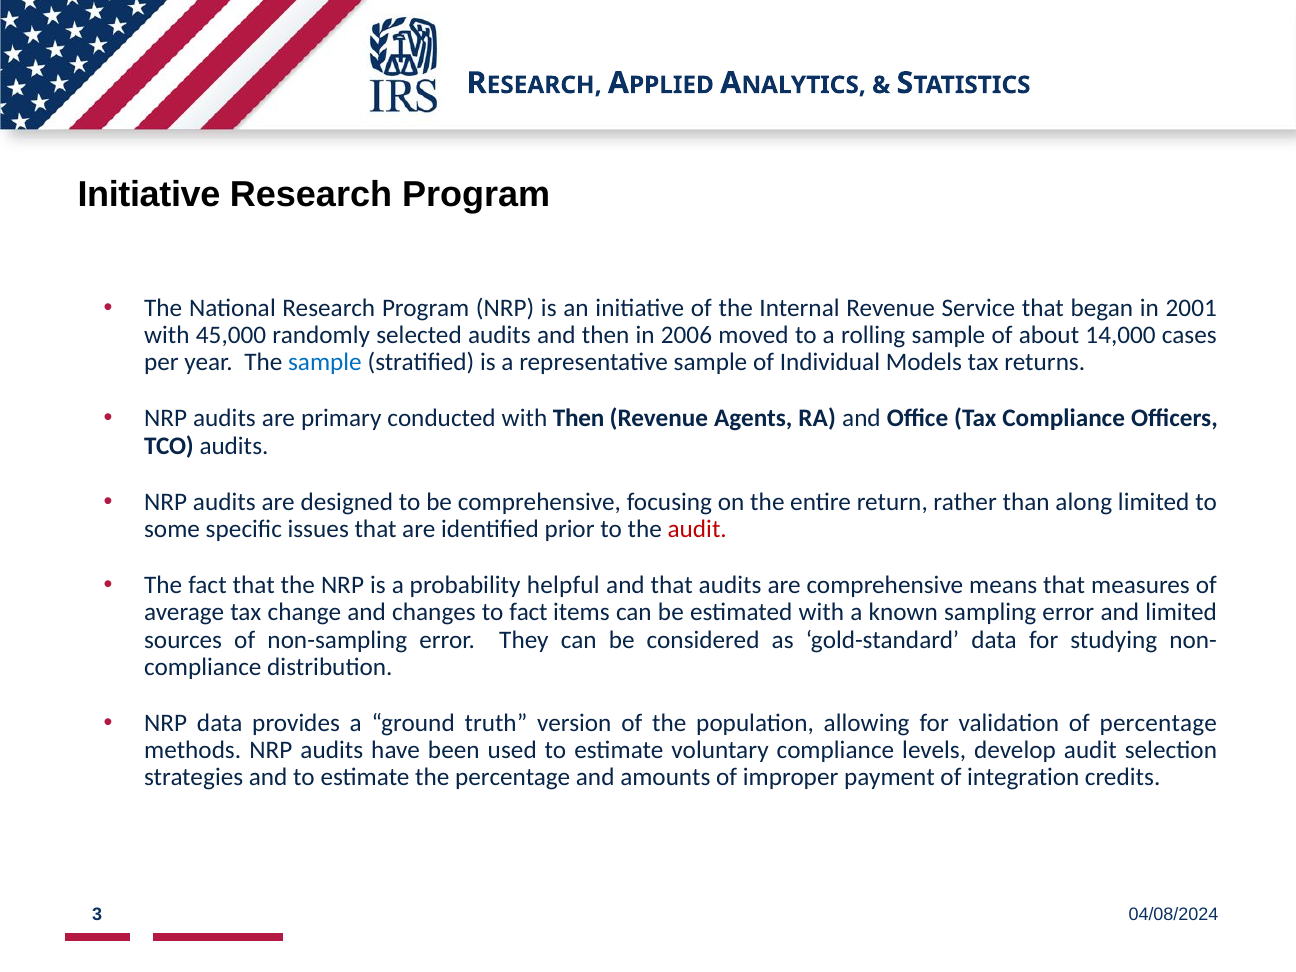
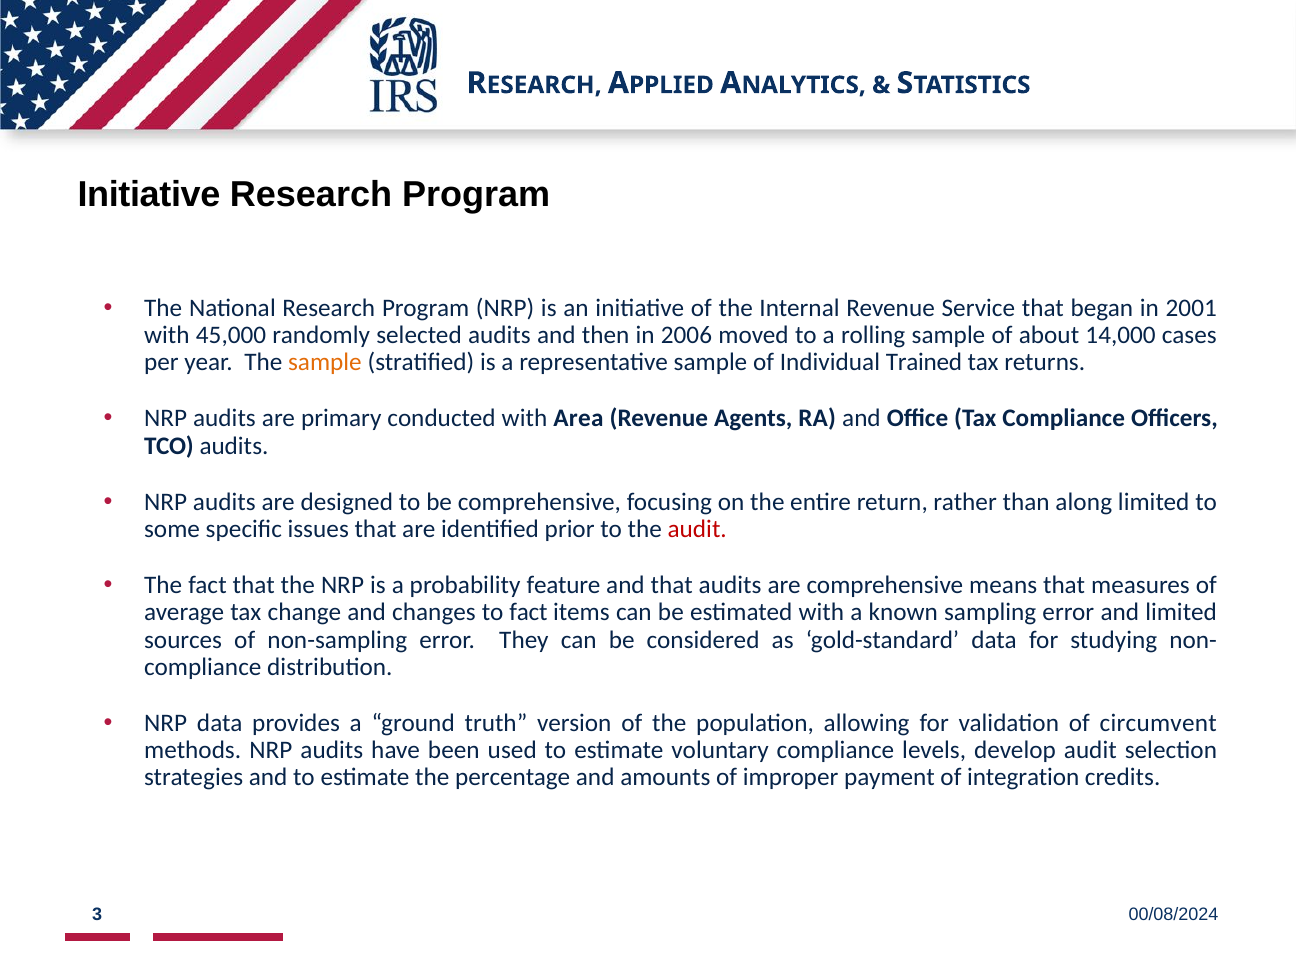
sample at (325, 362) colour: blue -> orange
Models: Models -> Trained
with Then: Then -> Area
helpful: helpful -> feature
of percentage: percentage -> circumvent
04/08/2024: 04/08/2024 -> 00/08/2024
